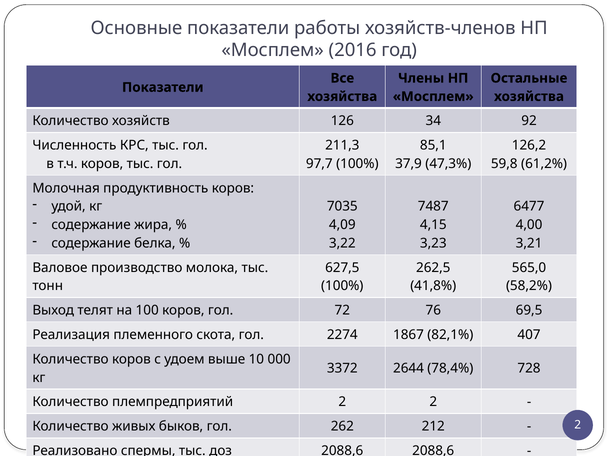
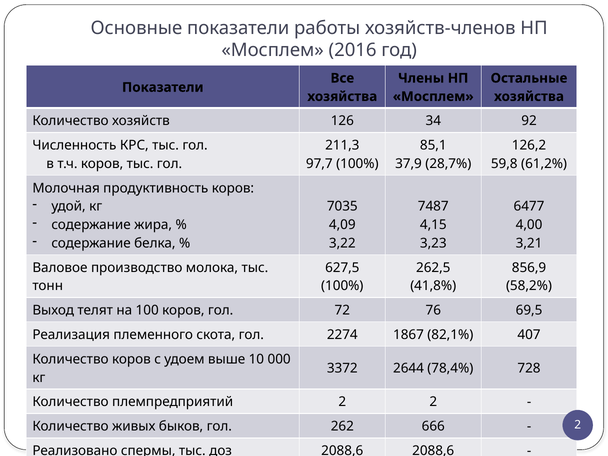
47,3%: 47,3% -> 28,7%
565,0: 565,0 -> 856,9
212: 212 -> 666
